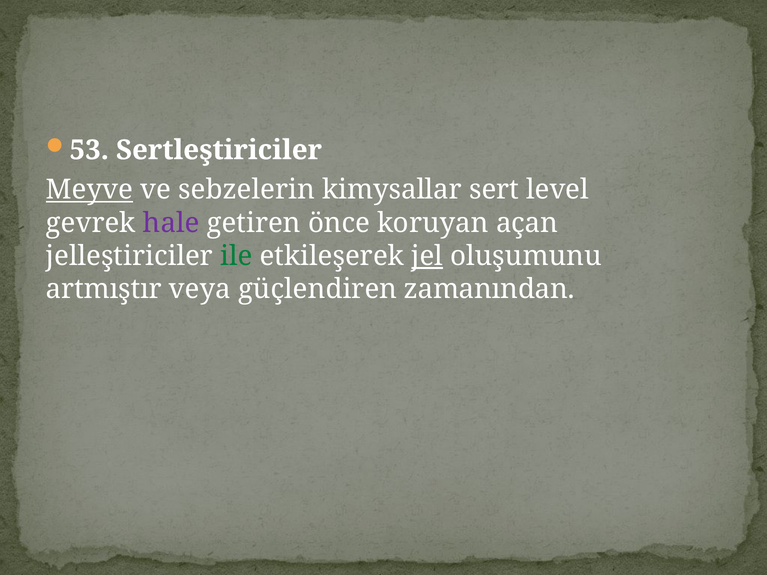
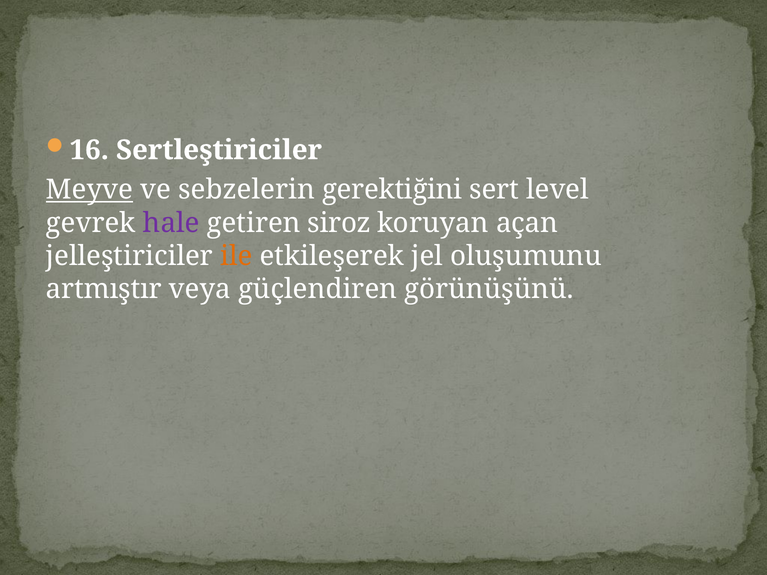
53: 53 -> 16
kimysallar: kimysallar -> gerektiğini
önce: önce -> siroz
ile colour: green -> orange
jel underline: present -> none
zamanından: zamanından -> görünüşünü
